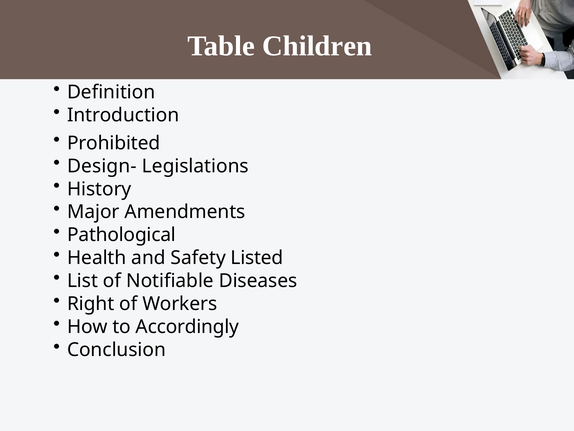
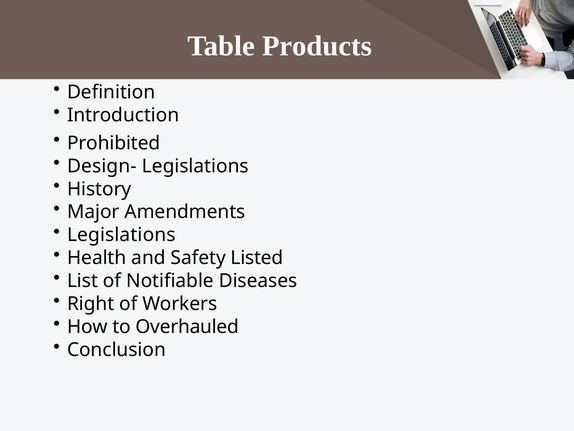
Children: Children -> Products
Pathological at (121, 235): Pathological -> Legislations
Accordingly: Accordingly -> Overhauled
